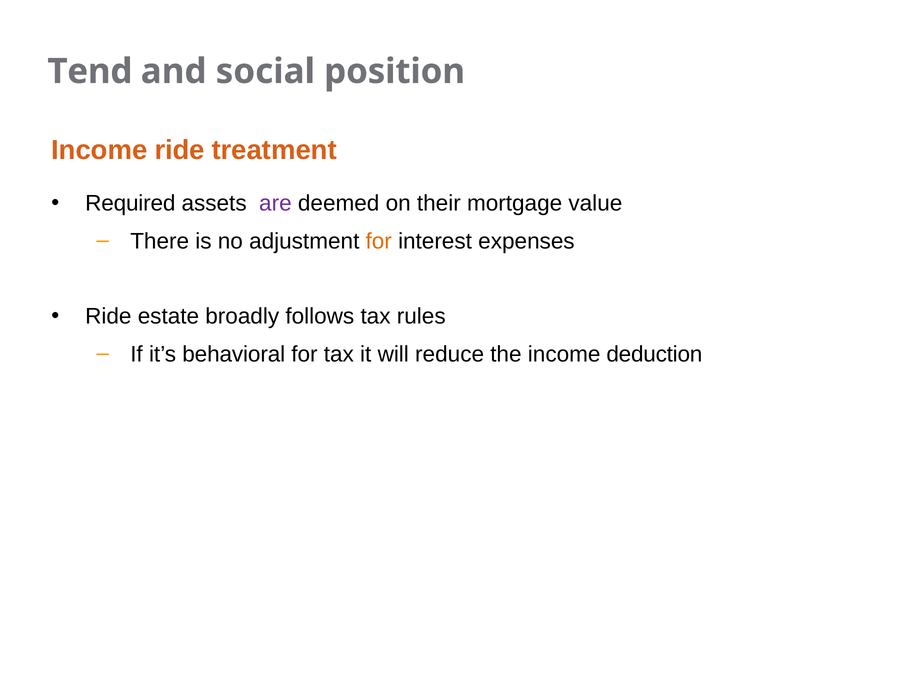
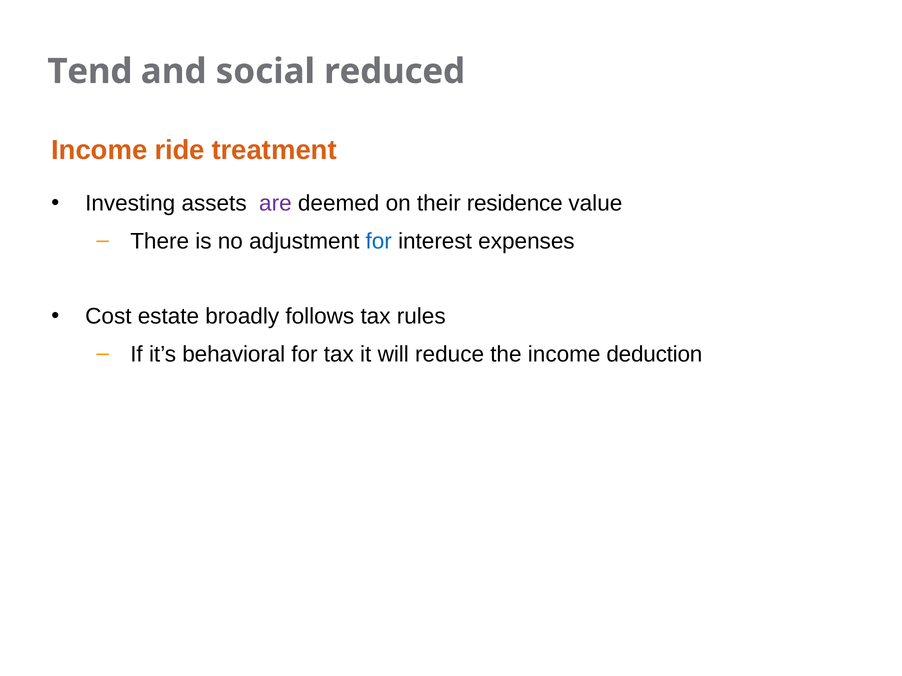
position: position -> reduced
Required: Required -> Investing
mortgage: mortgage -> residence
for at (379, 241) colour: orange -> blue
Ride at (108, 317): Ride -> Cost
